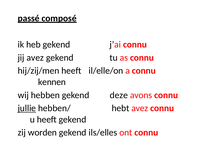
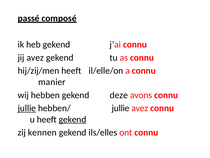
kennen: kennen -> manier
hebben/ hebt: hebt -> jullie
gekend at (73, 119) underline: none -> present
worden: worden -> kennen
